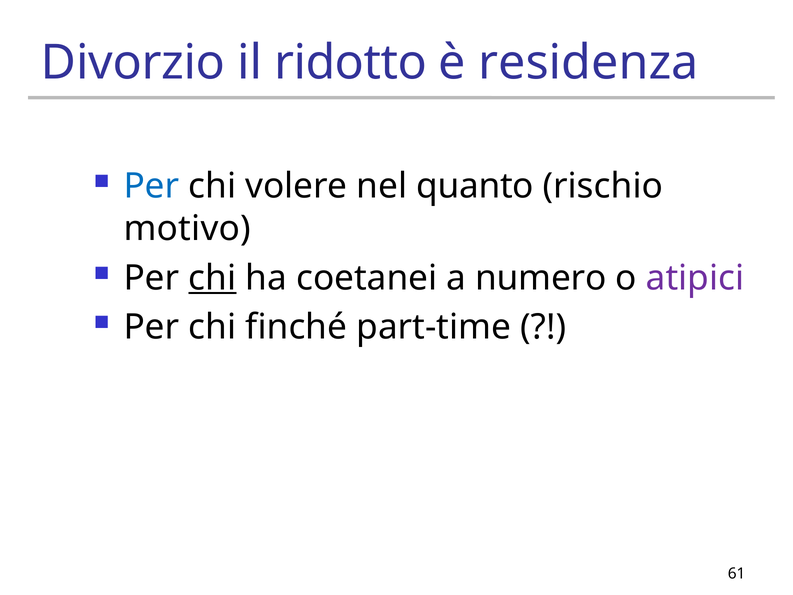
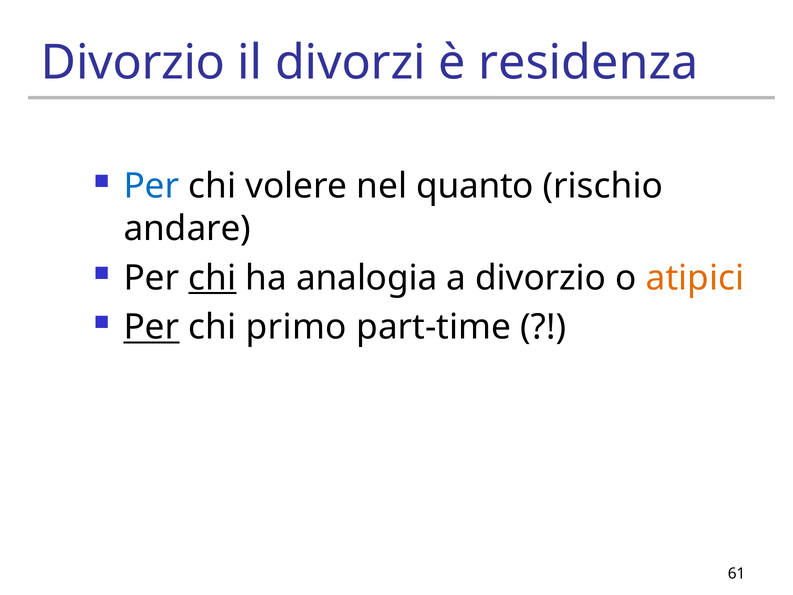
ridotto: ridotto -> divorzi
motivo: motivo -> andare
coetanei: coetanei -> analogia
a numero: numero -> divorzio
atipici colour: purple -> orange
Per at (151, 327) underline: none -> present
finché: finché -> primo
